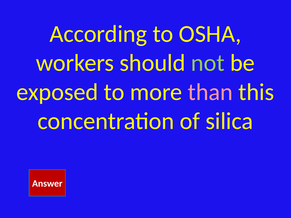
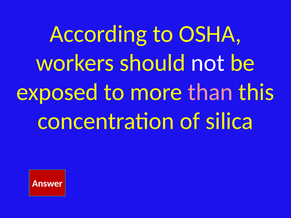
not colour: light green -> white
